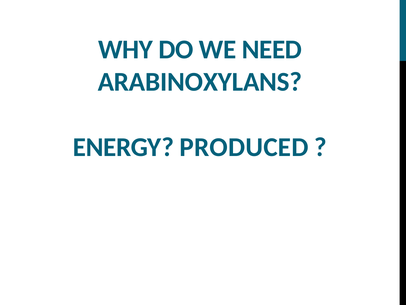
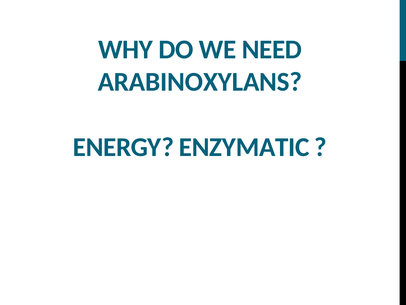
PRODUCED: PRODUCED -> ENZYMATIC
